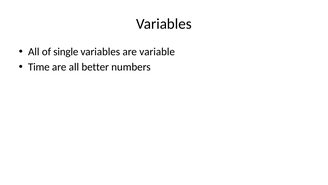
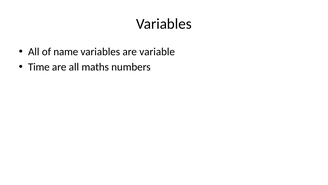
single: single -> name
better: better -> maths
